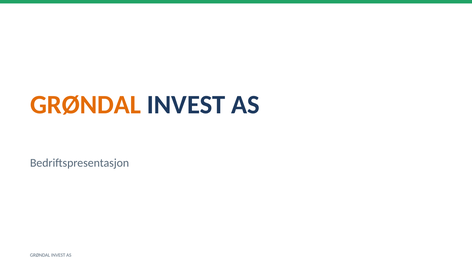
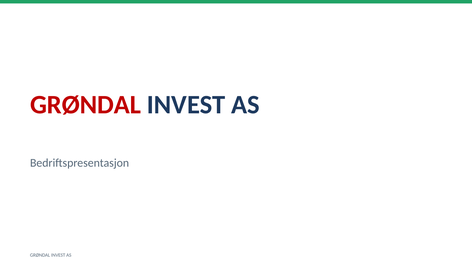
GRØNDAL at (85, 105) colour: orange -> red
